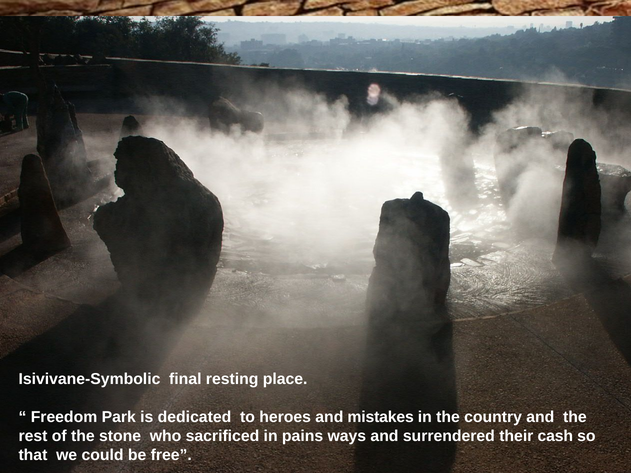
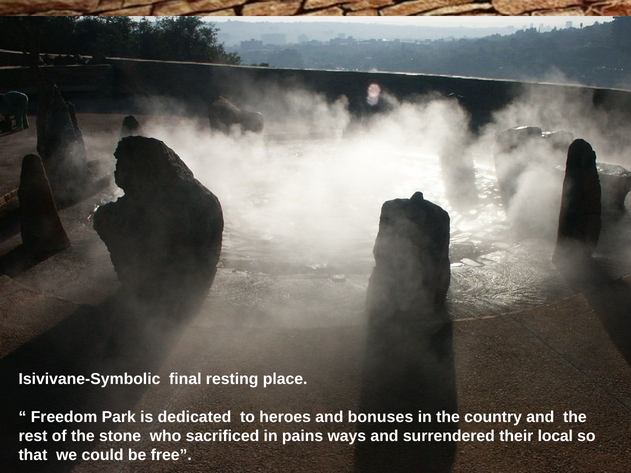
mistakes: mistakes -> bonuses
cash: cash -> local
